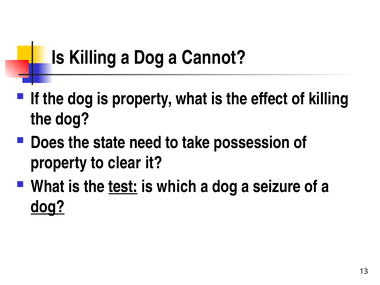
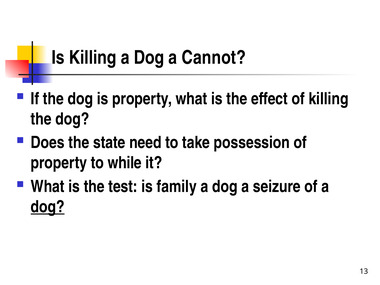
clear: clear -> while
test underline: present -> none
which: which -> family
